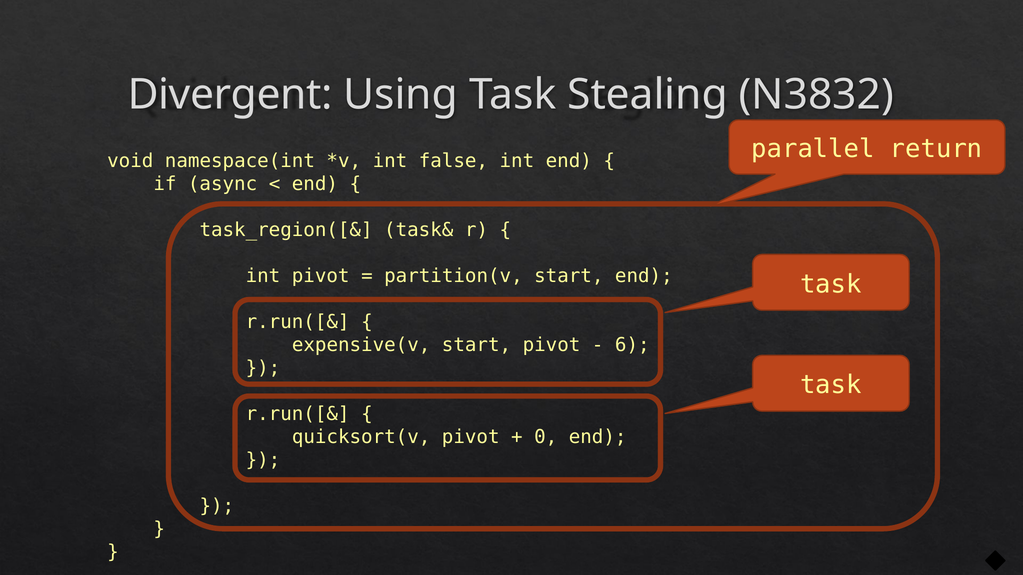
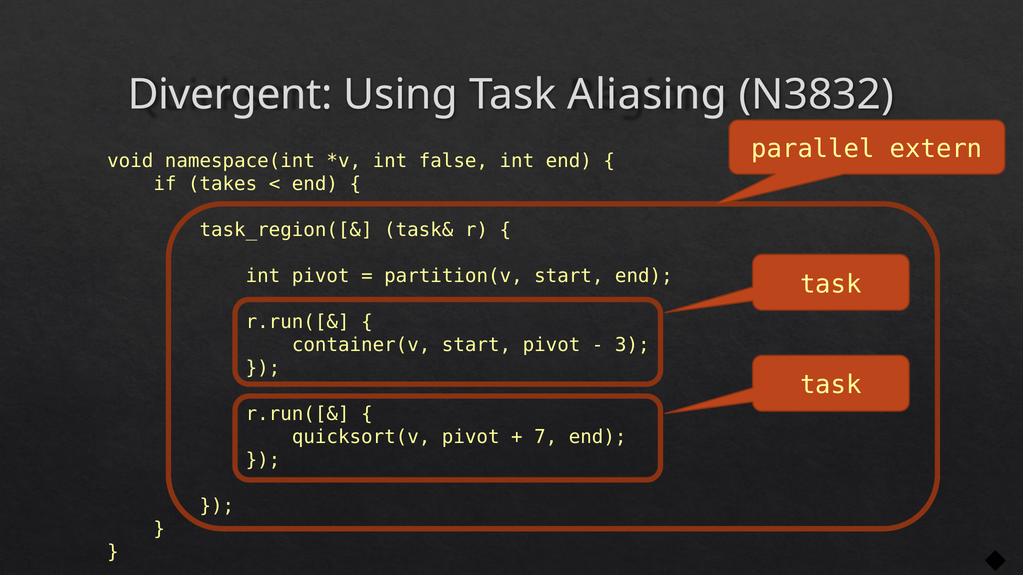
Stealing: Stealing -> Aliasing
return: return -> extern
async: async -> takes
expensive(v: expensive(v -> container(v
6: 6 -> 3
0: 0 -> 7
